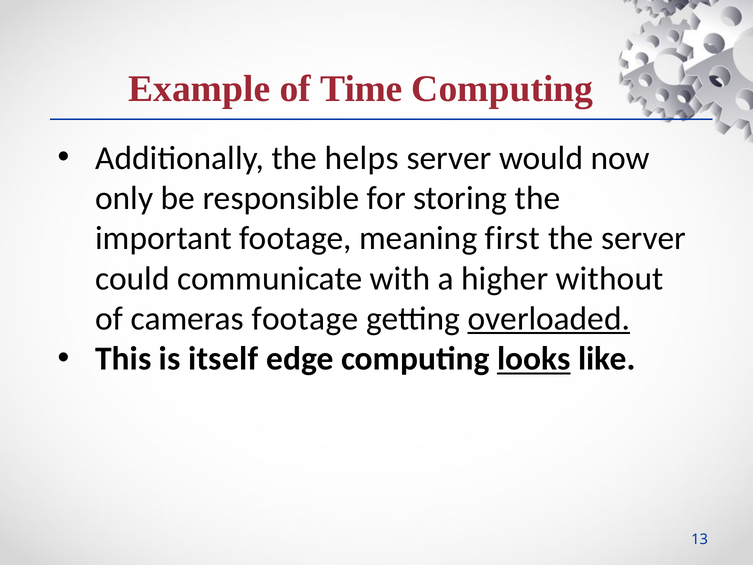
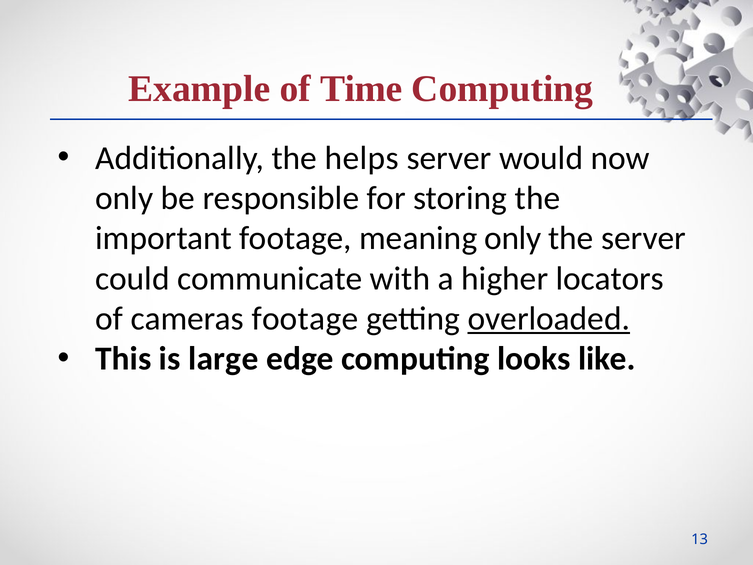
meaning first: first -> only
without: without -> locators
itself: itself -> large
looks underline: present -> none
